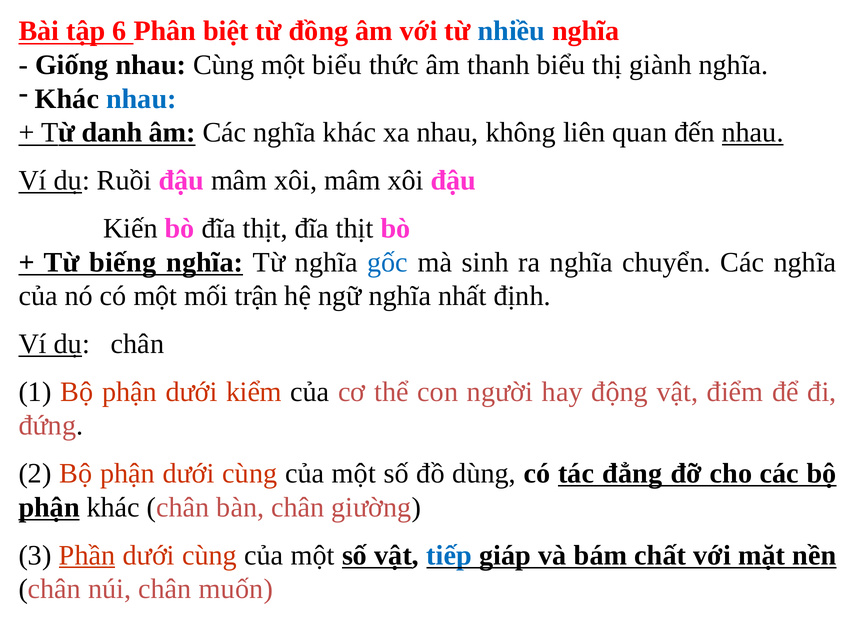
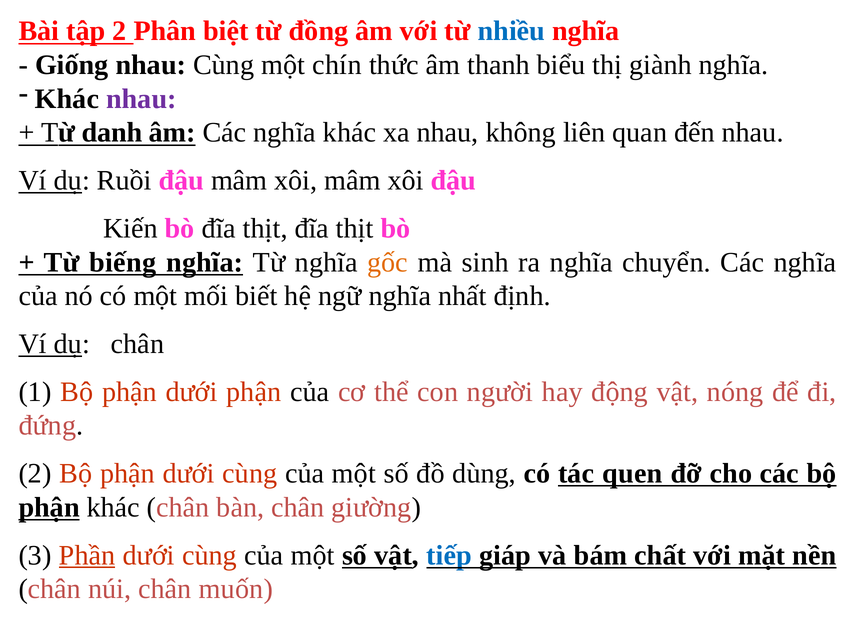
tập 6: 6 -> 2
một biểu: biểu -> chín
nhau at (141, 99) colour: blue -> purple
nhau at (753, 133) underline: present -> none
gốc colour: blue -> orange
trận: trận -> biết
dưới kiểm: kiểm -> phận
điểm: điểm -> nóng
đẳng: đẳng -> quen
